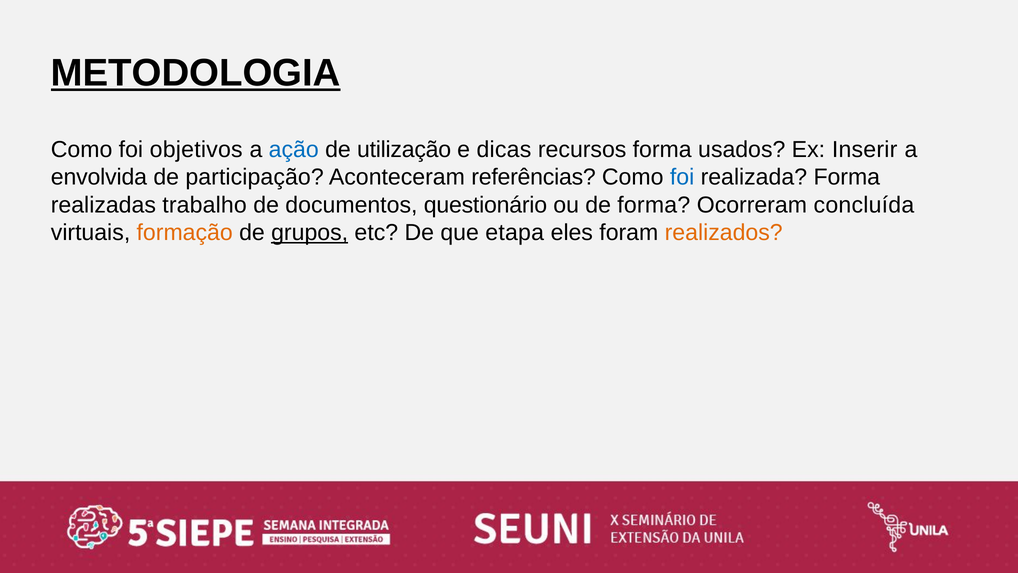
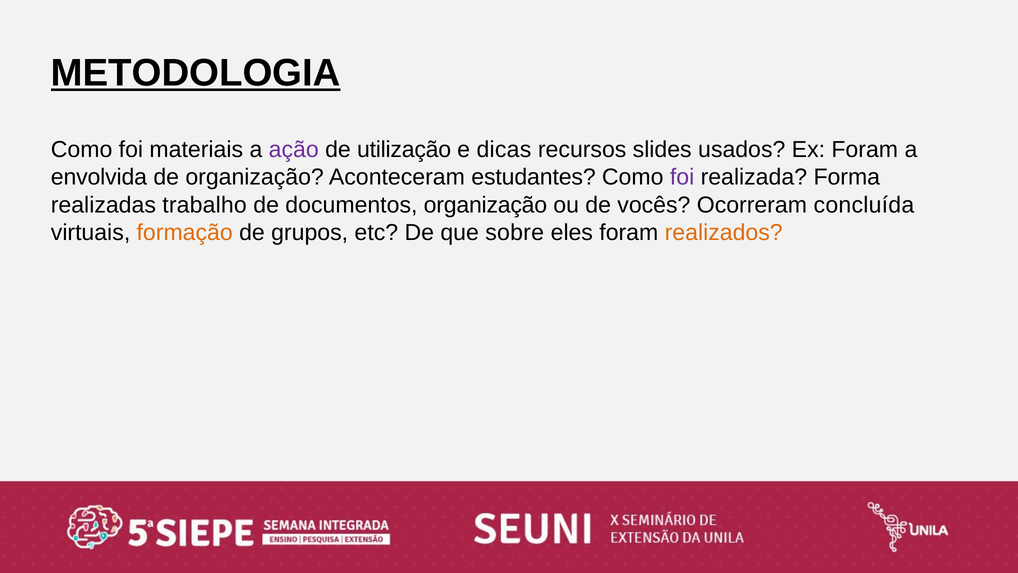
objetivos: objetivos -> materiais
ação colour: blue -> purple
recursos forma: forma -> slides
Ex Inserir: Inserir -> Foram
de participação: participação -> organização
referências: referências -> estudantes
foi at (682, 177) colour: blue -> purple
documentos questionário: questionário -> organização
de forma: forma -> vocês
grupos underline: present -> none
etapa: etapa -> sobre
